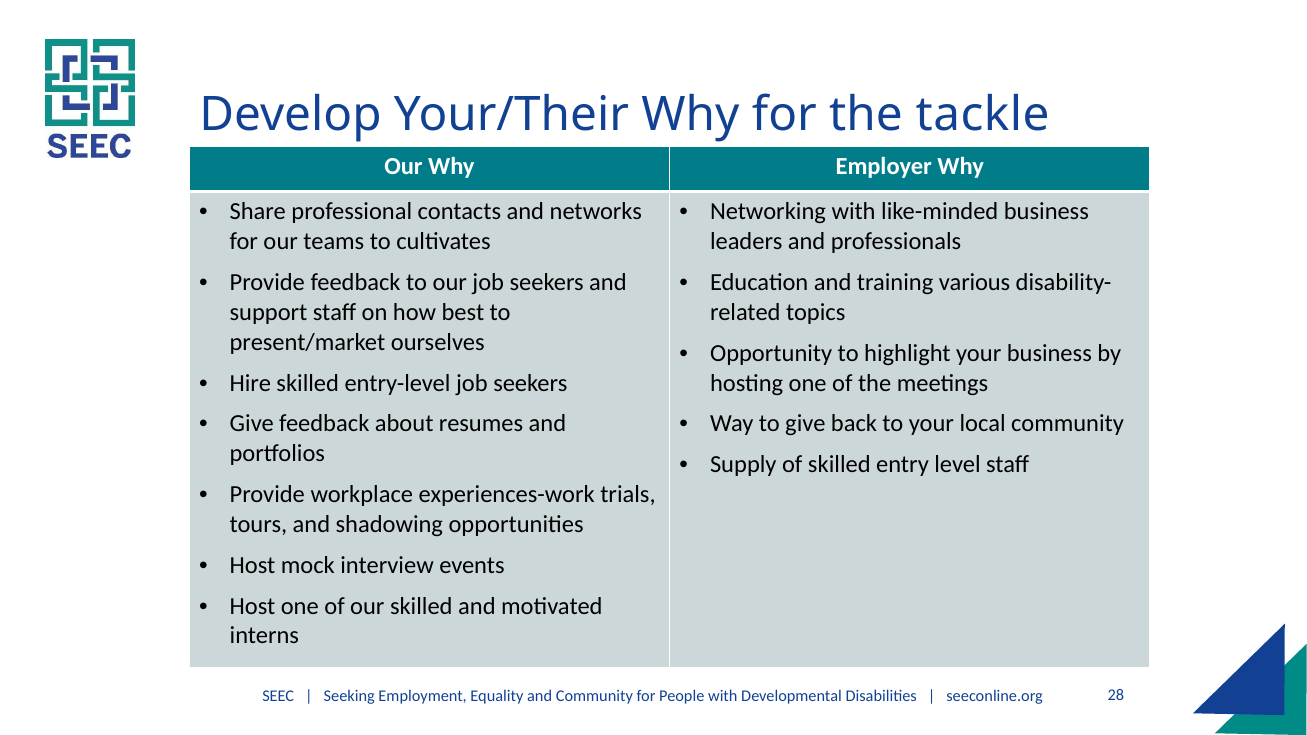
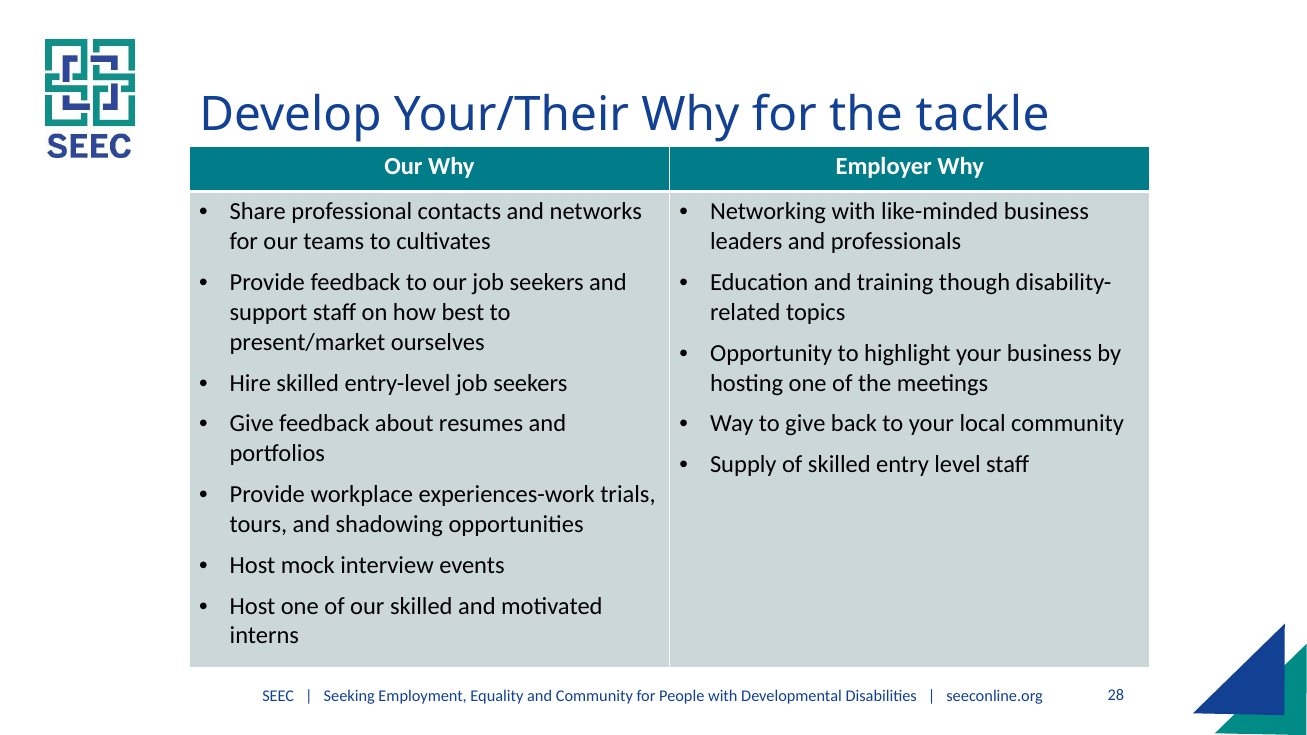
various: various -> though
